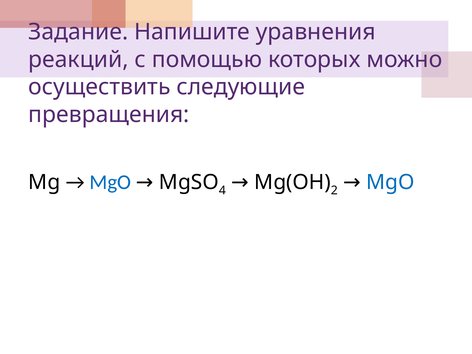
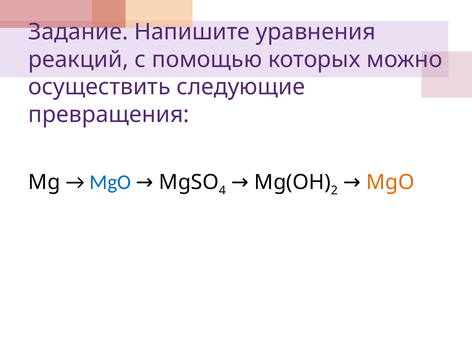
MgO at (390, 182) colour: blue -> orange
